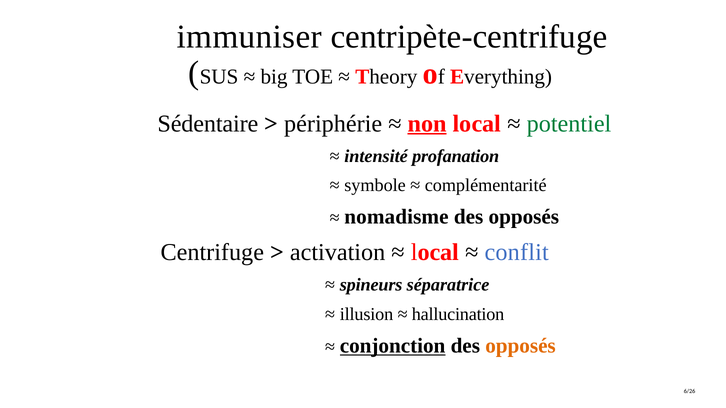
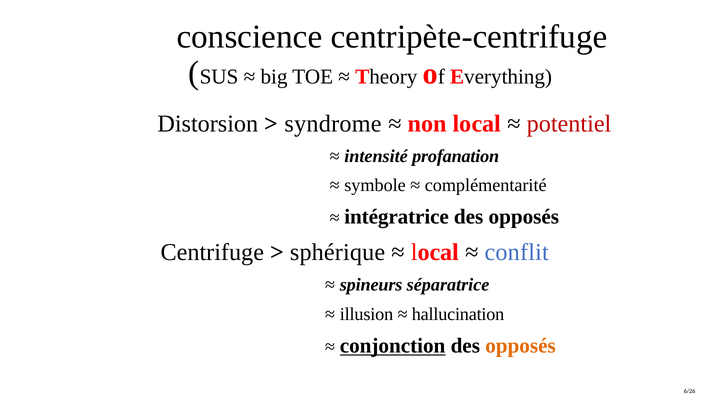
immuniser: immuniser -> conscience
Sédentaire: Sédentaire -> Distorsion
périphérie: périphérie -> syndrome
non underline: present -> none
potentiel colour: green -> red
nomadisme: nomadisme -> intégratrice
activation: activation -> sphérique
